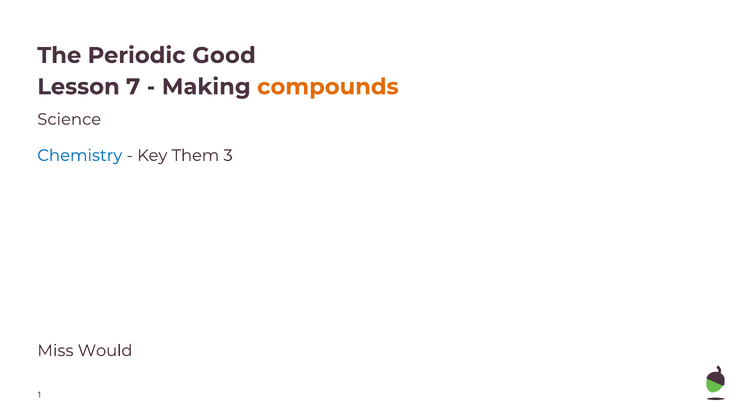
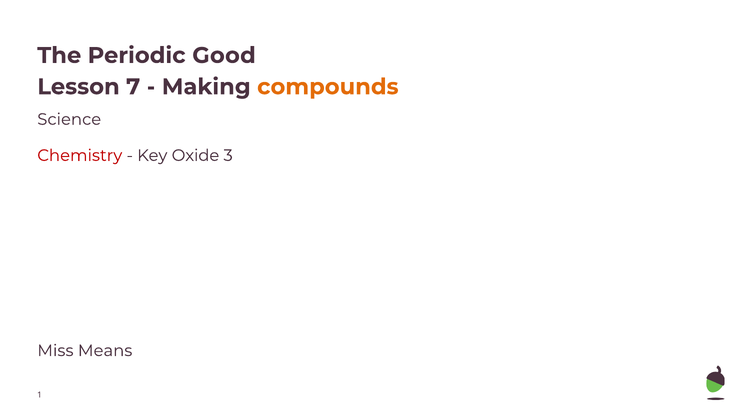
Chemistry colour: blue -> red
Them: Them -> Oxide
Would: Would -> Means
